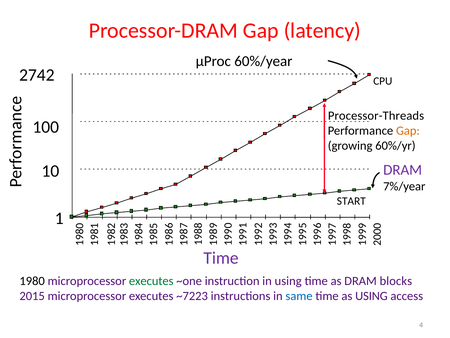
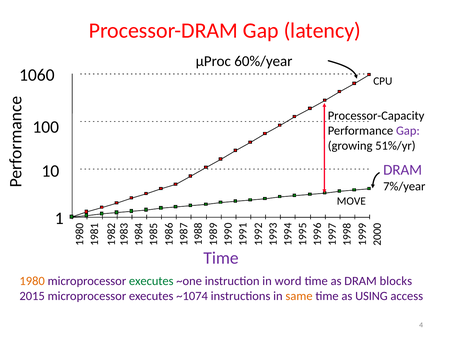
2742: 2742 -> 1060
Processor-Threads: Processor-Threads -> Processor-Capacity
Gap at (408, 131) colour: orange -> purple
60%/yr: 60%/yr -> 51%/yr
START: START -> MOVE
1980 colour: black -> orange
in using: using -> word
~7223: ~7223 -> ~1074
same colour: blue -> orange
